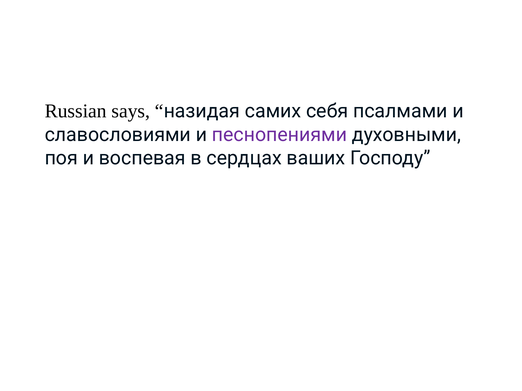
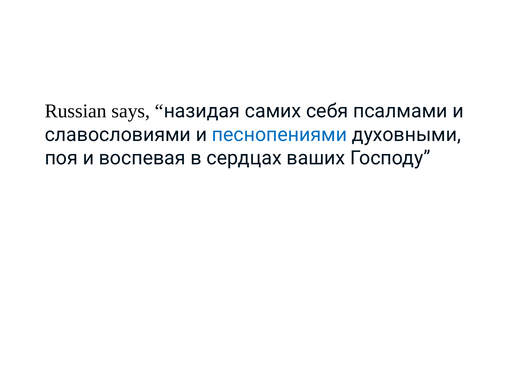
песнопениями colour: purple -> blue
